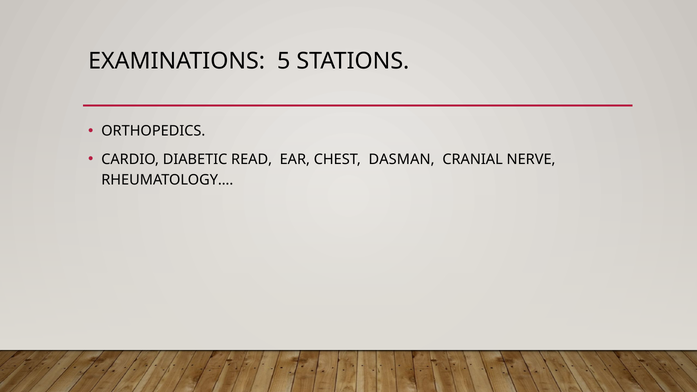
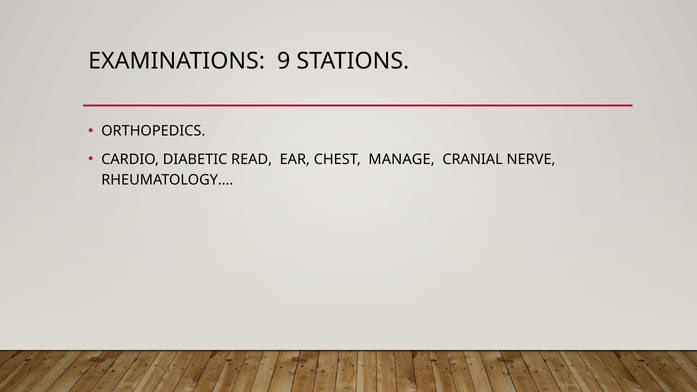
5: 5 -> 9
DASMAN: DASMAN -> MANAGE
